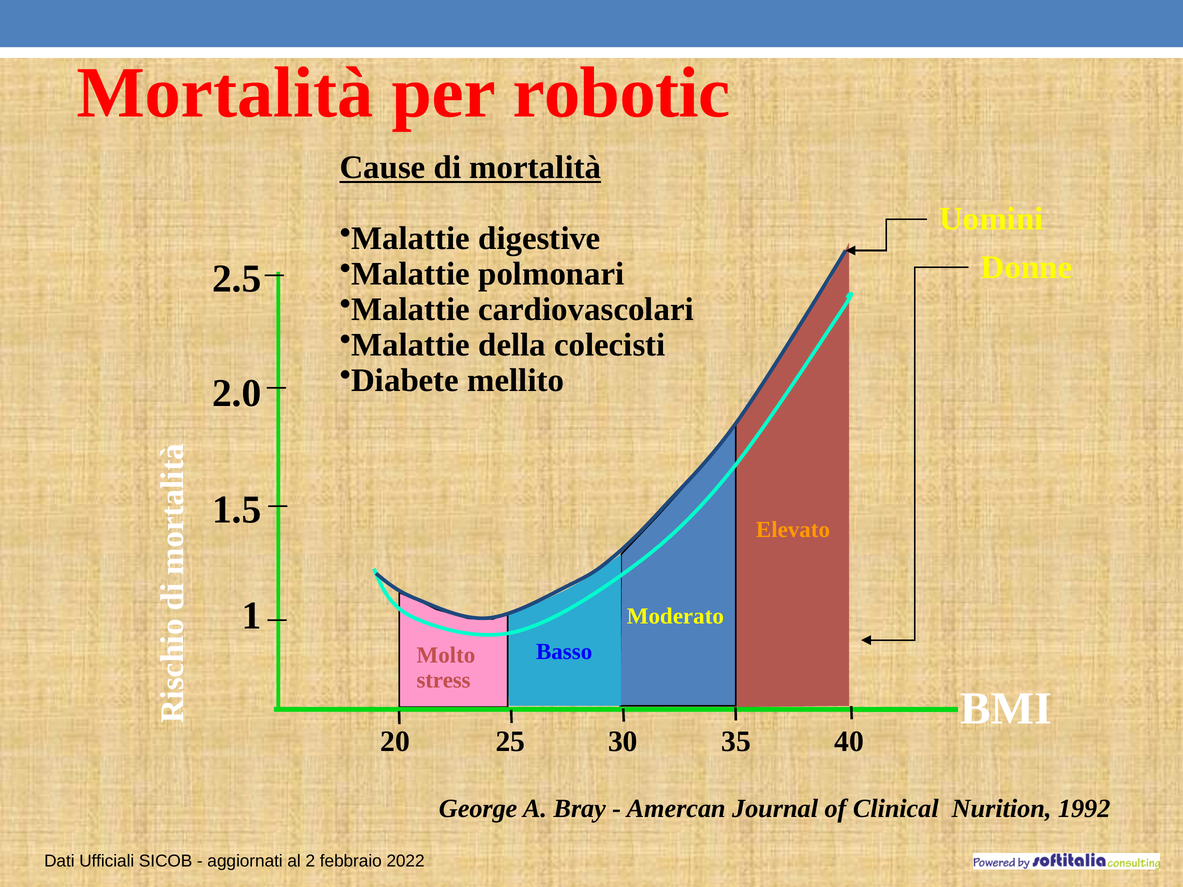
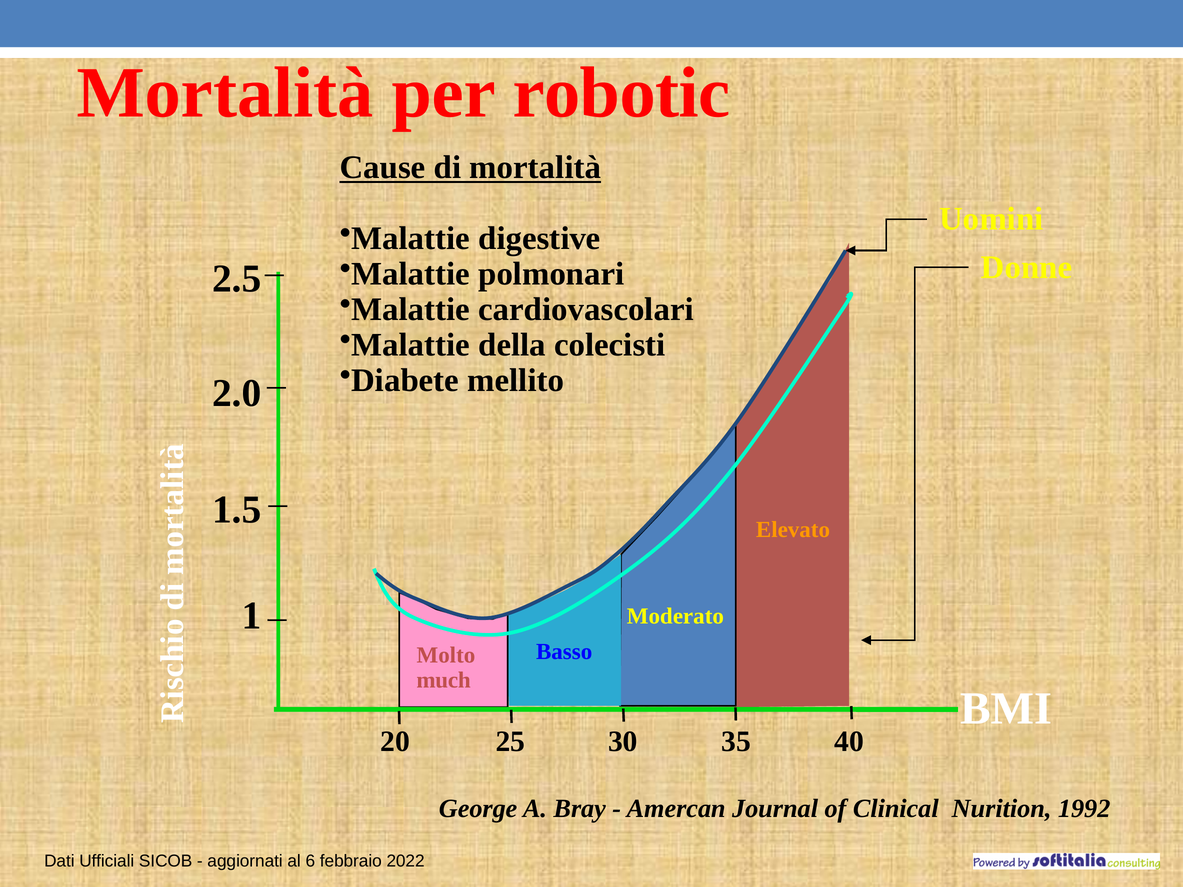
stress: stress -> much
2: 2 -> 6
